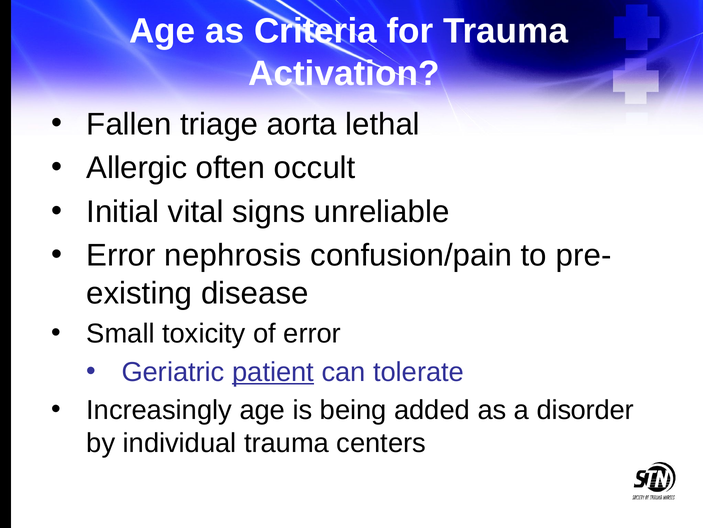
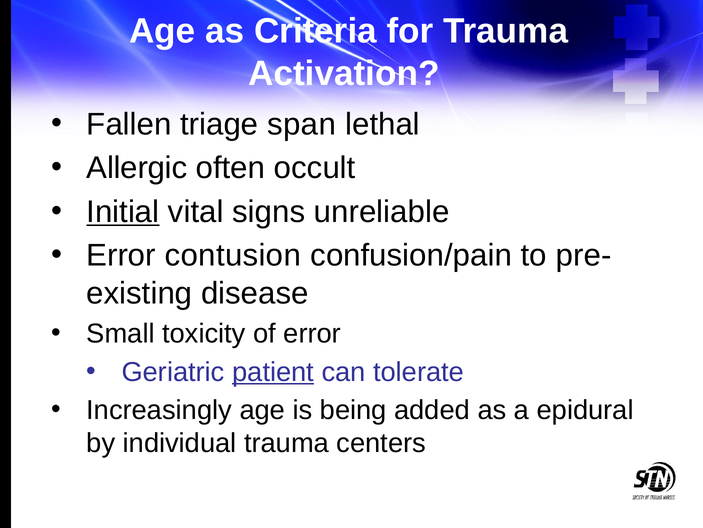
aorta: aorta -> span
Initial underline: none -> present
nephrosis: nephrosis -> contusion
disorder: disorder -> epidural
